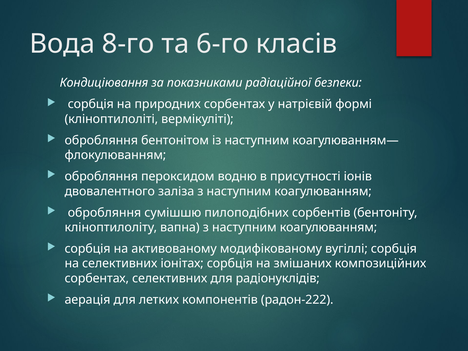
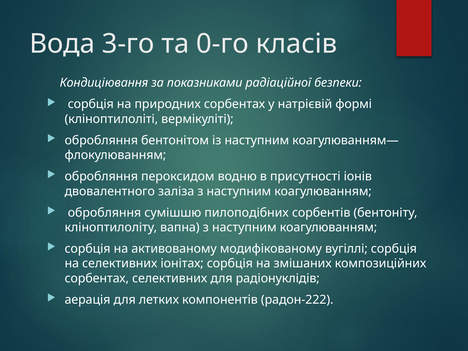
8-го: 8-го -> 3-го
6-го: 6-го -> 0-го
